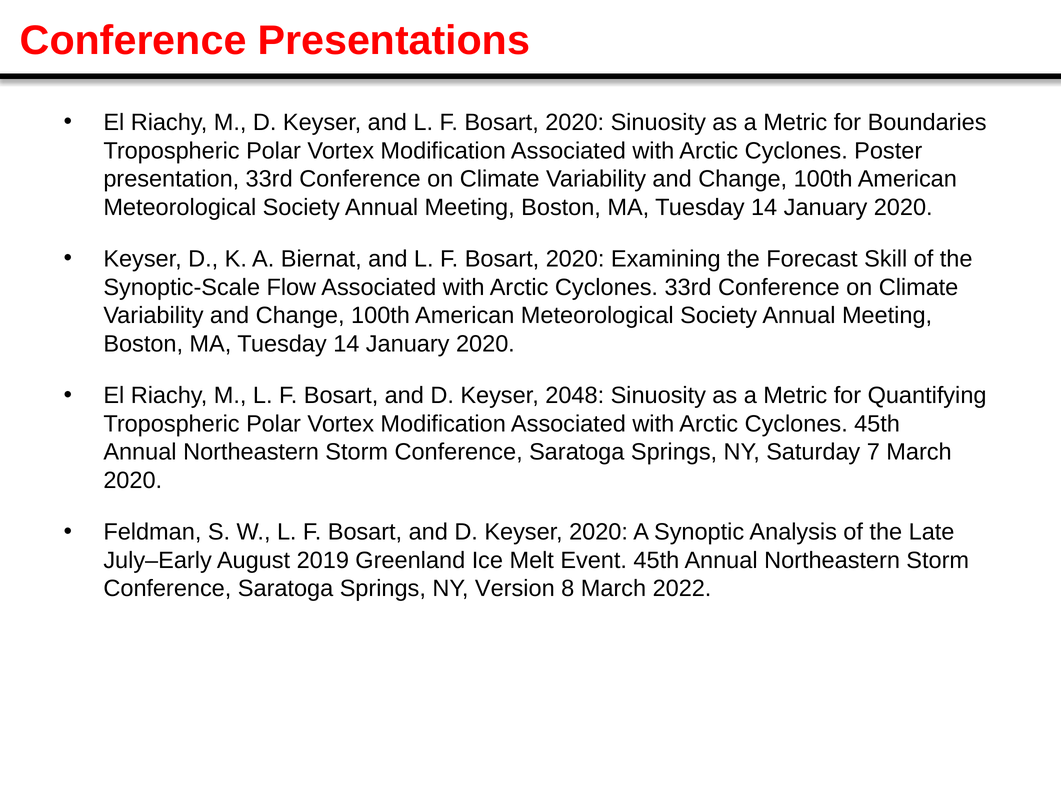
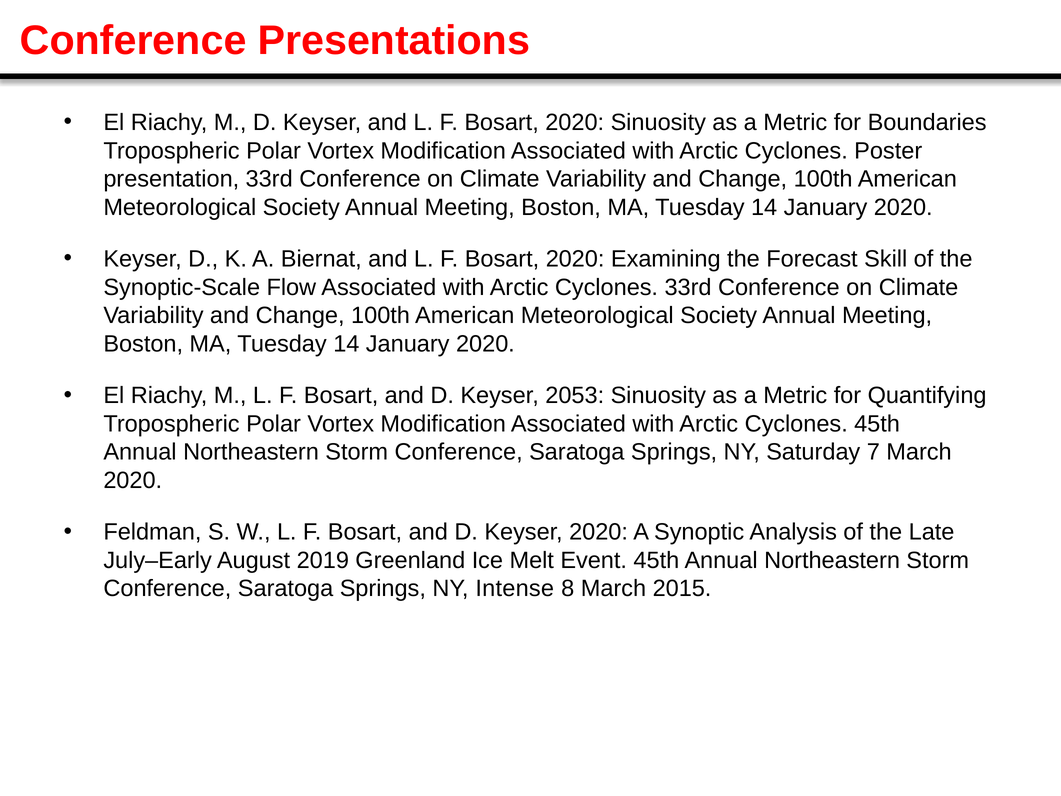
2048: 2048 -> 2053
Version: Version -> Intense
2022: 2022 -> 2015
